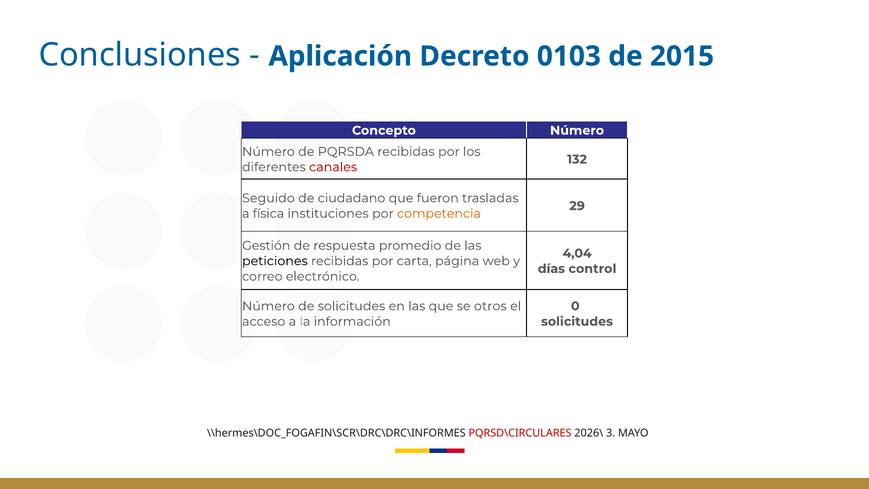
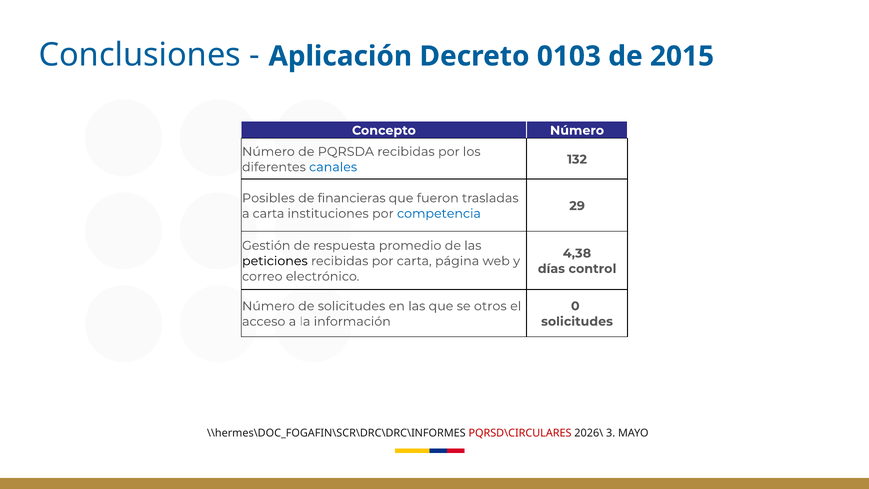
canales colour: red -> blue
Seguido: Seguido -> Posibles
ciudadano: ciudadano -> financieras
a física: física -> carta
competencia colour: orange -> blue
4,04: 4,04 -> 4,38
